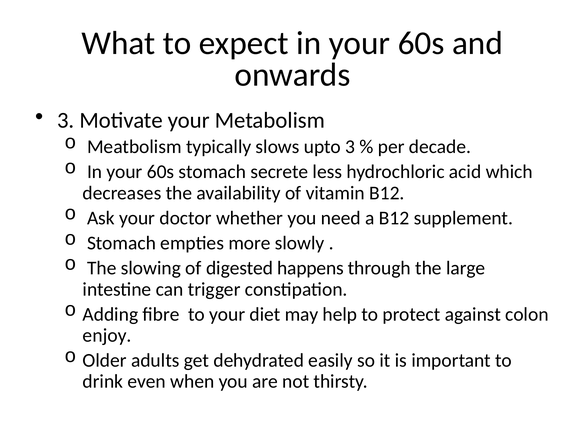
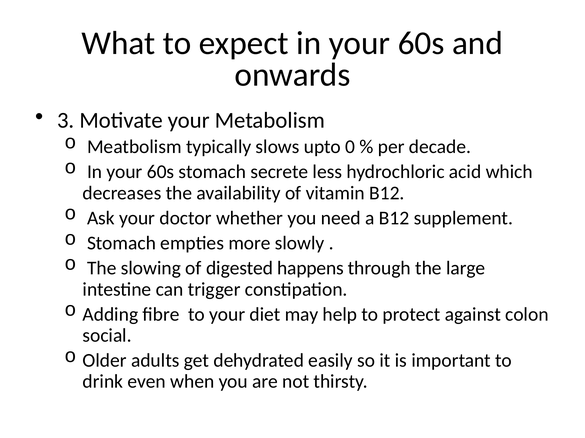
upto 3: 3 -> 0
enjoy: enjoy -> social
